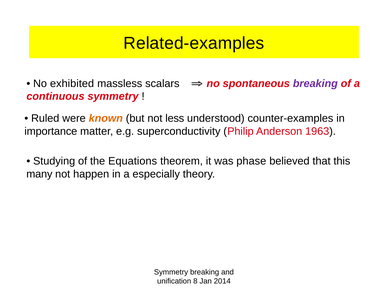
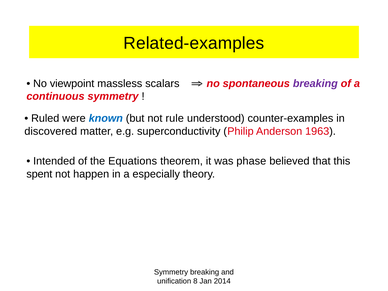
exhibited: exhibited -> viewpoint
known colour: orange -> blue
less: less -> rule
importance: importance -> discovered
Studying: Studying -> Intended
many: many -> spent
